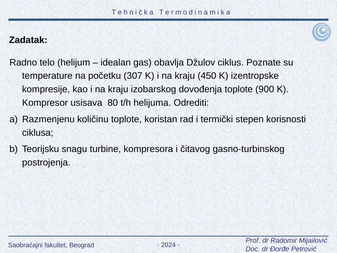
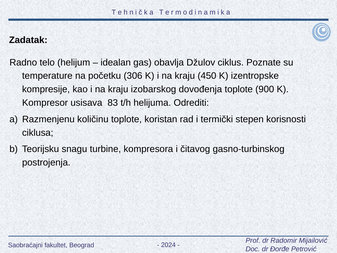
307: 307 -> 306
80: 80 -> 83
